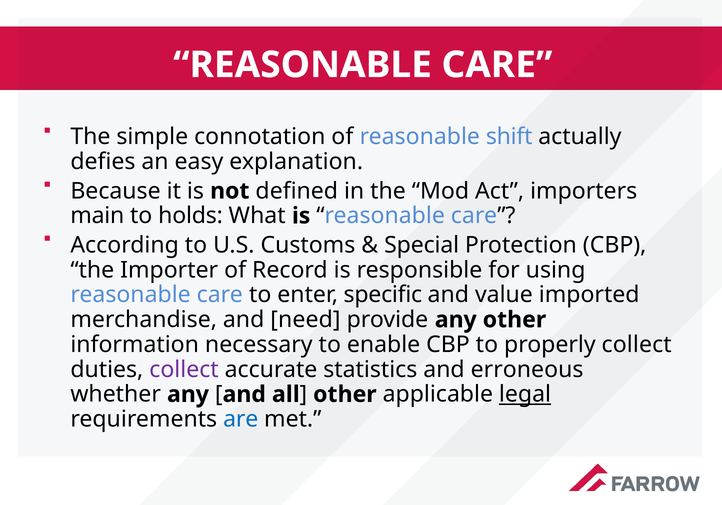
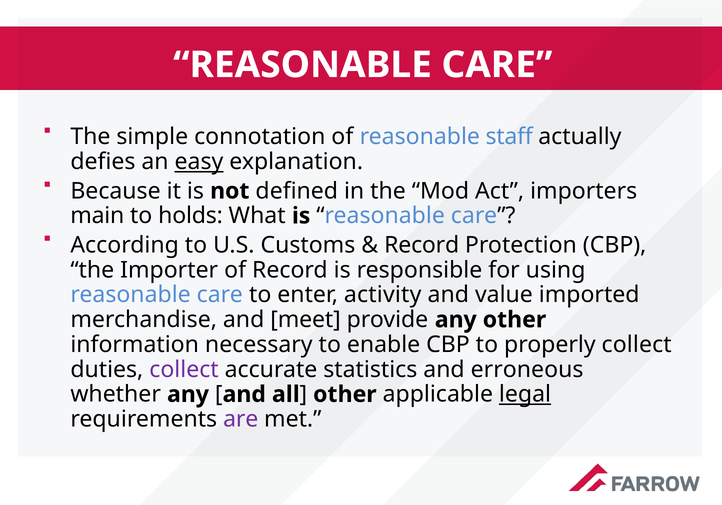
shift: shift -> staff
easy underline: none -> present
Special at (422, 245): Special -> Record
specific: specific -> activity
need: need -> meet
are colour: blue -> purple
